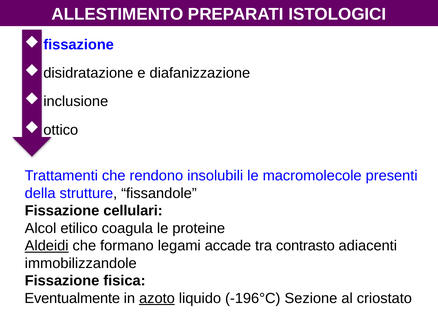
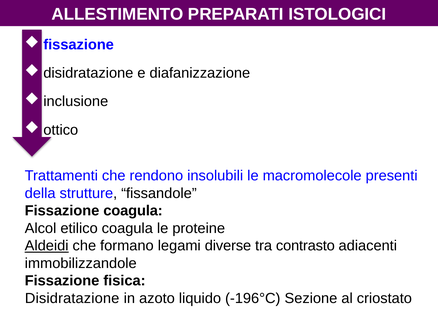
Fissazione cellulari: cellulari -> coagula
accade: accade -> diverse
Eventualmente at (72, 299): Eventualmente -> Disidratazione
azoto underline: present -> none
